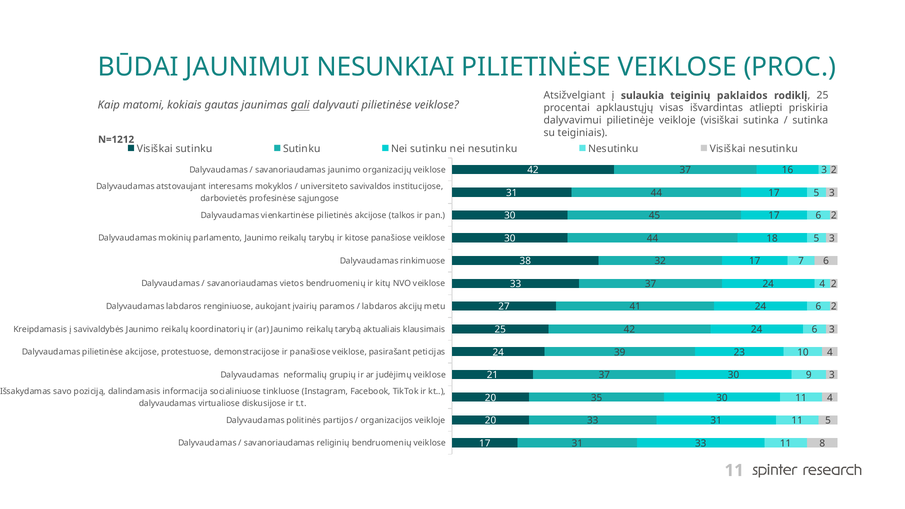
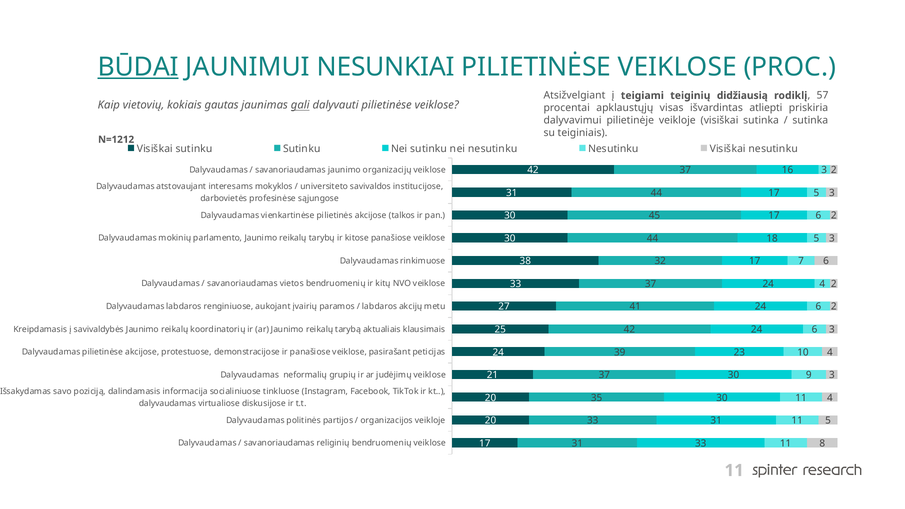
BŪDAI underline: none -> present
sulaukia: sulaukia -> teigiami
paklaidos: paklaidos -> didžiausią
rodiklį 25: 25 -> 57
matomi: matomi -> vietovių
